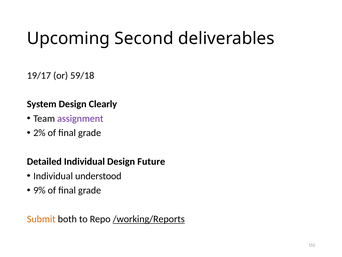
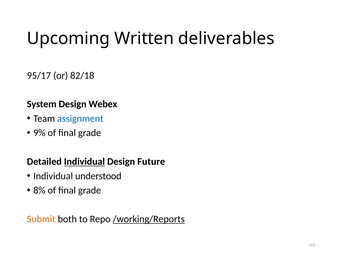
Second: Second -> Written
19/17: 19/17 -> 95/17
59/18: 59/18 -> 82/18
Clearly: Clearly -> Webex
assignment colour: purple -> blue
2%: 2% -> 9%
Individual at (84, 161) underline: none -> present
9%: 9% -> 8%
